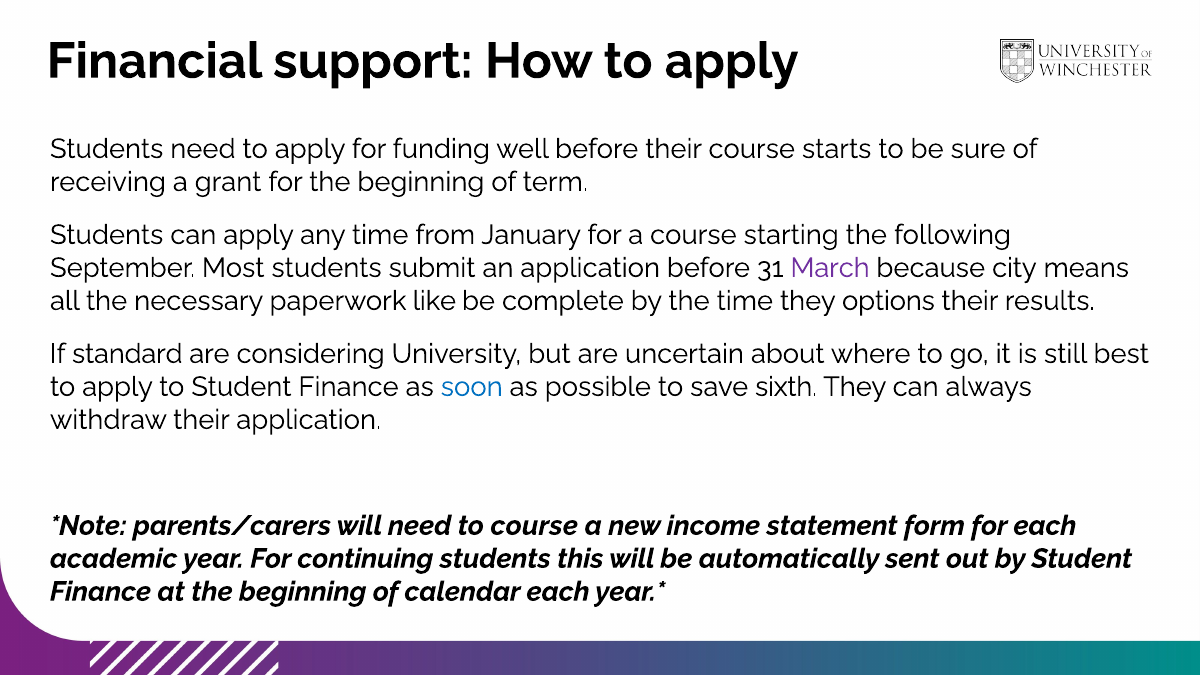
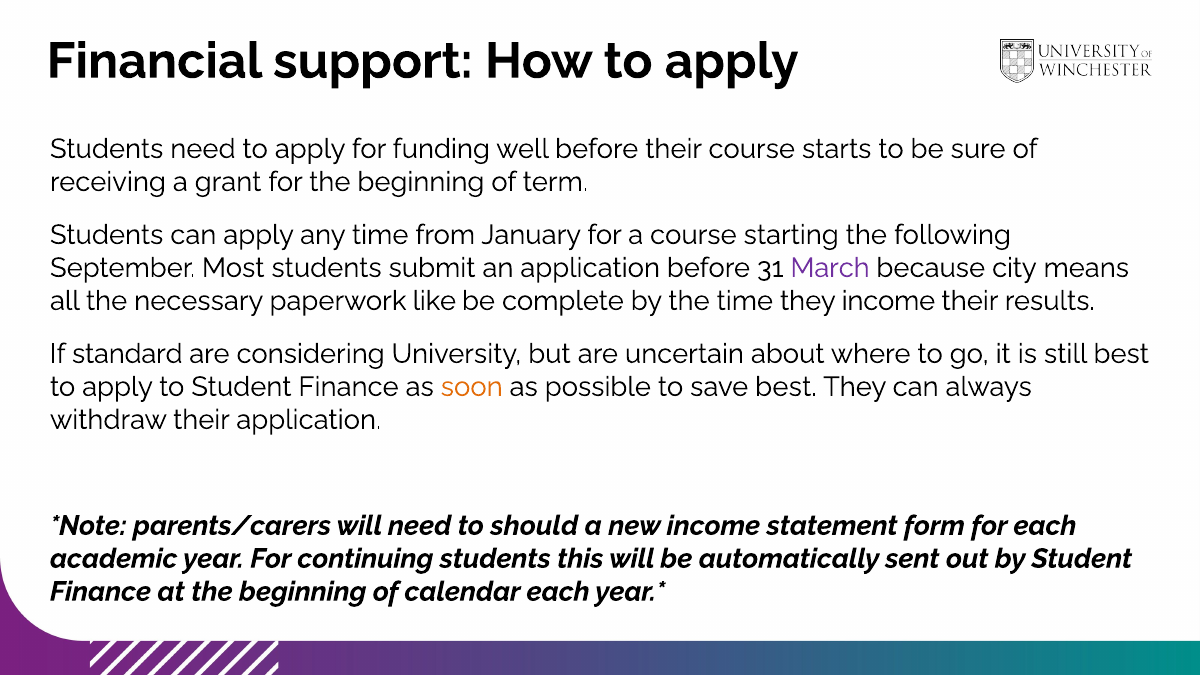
they options: options -> income
soon colour: blue -> orange
save sixth: sixth -> best
to course: course -> should
